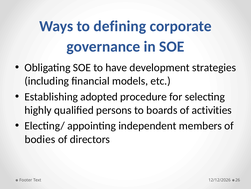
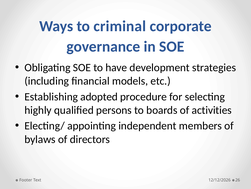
defining: defining -> criminal
bodies: bodies -> bylaws
